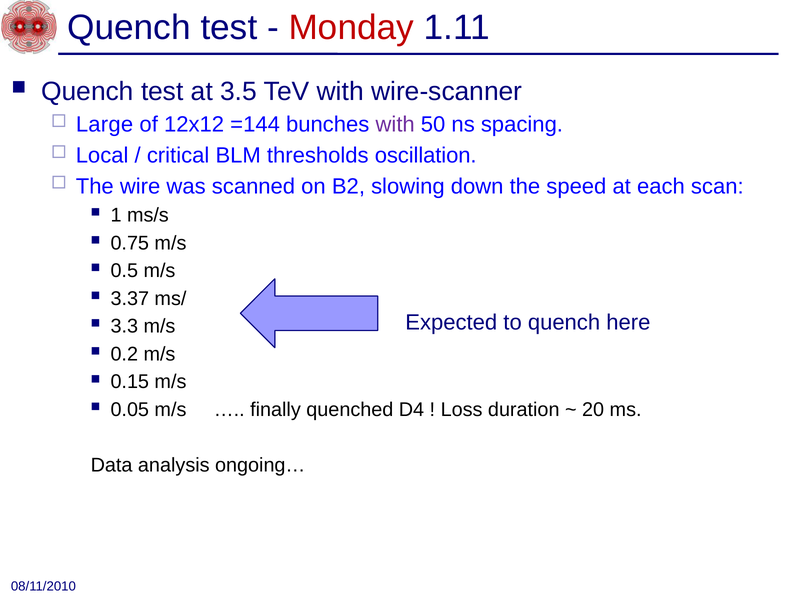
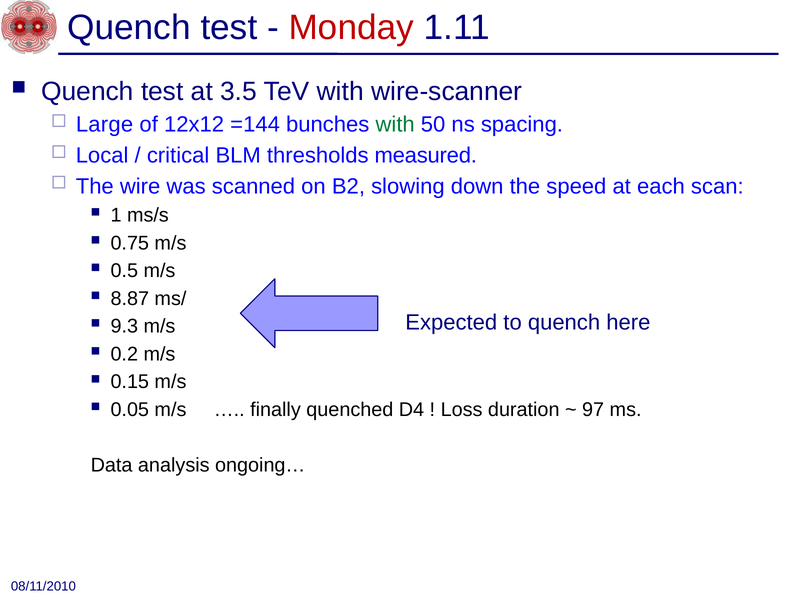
with at (395, 125) colour: purple -> green
oscillation: oscillation -> measured
3.37: 3.37 -> 8.87
3.3: 3.3 -> 9.3
20: 20 -> 97
